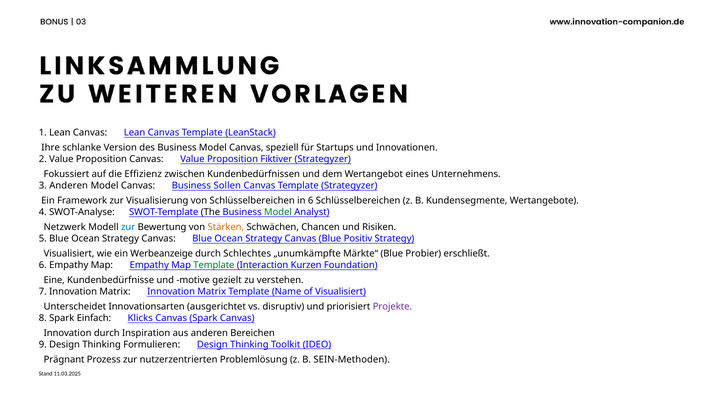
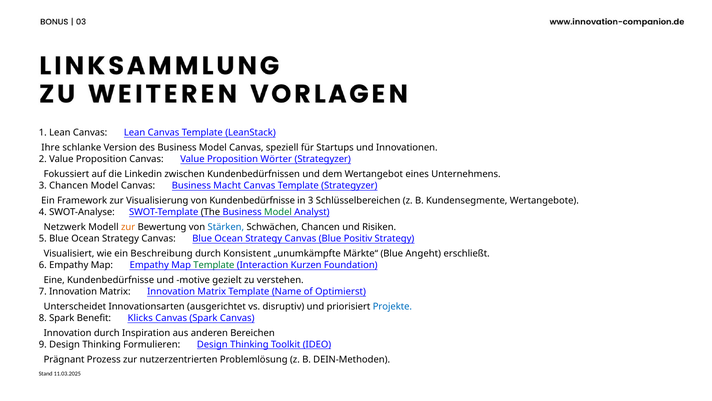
Fiktiver: Fiktiver -> Wörter
Effizienz: Effizienz -> Linkedin
3 Anderen: Anderen -> Chancen
Sollen: Sollen -> Macht
von Schlüsselbereichen: Schlüsselbereichen -> Kundenbedürfnisse
in 6: 6 -> 3
zur at (128, 227) colour: blue -> orange
Stärken colour: orange -> blue
Werbeanzeige: Werbeanzeige -> Beschreibung
Schlechtes: Schlechtes -> Konsistent
Probier: Probier -> Angeht
of Visualisiert: Visualisiert -> Optimierst
Projekte colour: purple -> blue
Einfach: Einfach -> Benefit
SEIN-Methoden: SEIN-Methoden -> DEIN-Methoden
